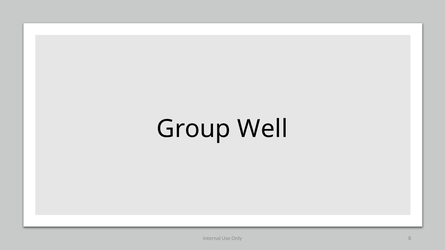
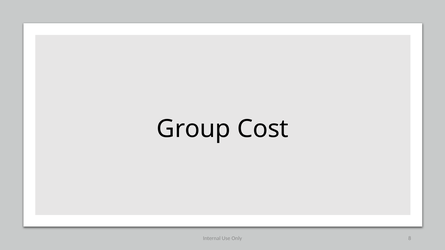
Well: Well -> Cost
